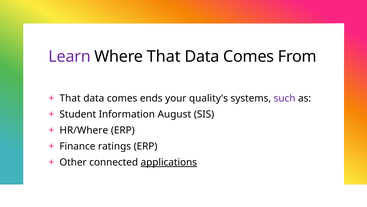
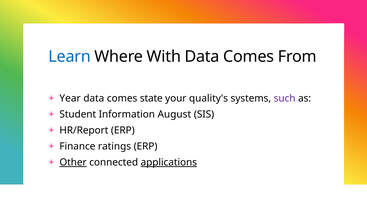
Learn colour: purple -> blue
Where That: That -> With
That at (70, 98): That -> Year
ends: ends -> state
HR/Where: HR/Where -> HR/Report
Other underline: none -> present
